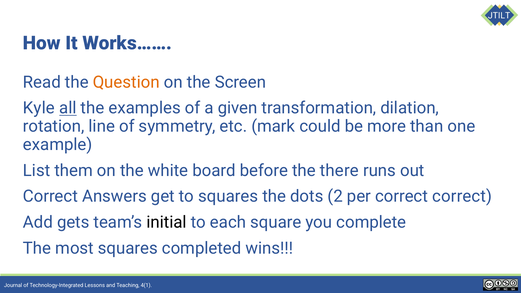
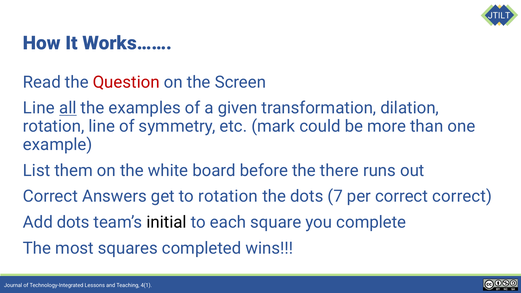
Question colour: orange -> red
Kyle at (39, 108): Kyle -> Line
to squares: squares -> rotation
2: 2 -> 7
Add gets: gets -> dots
